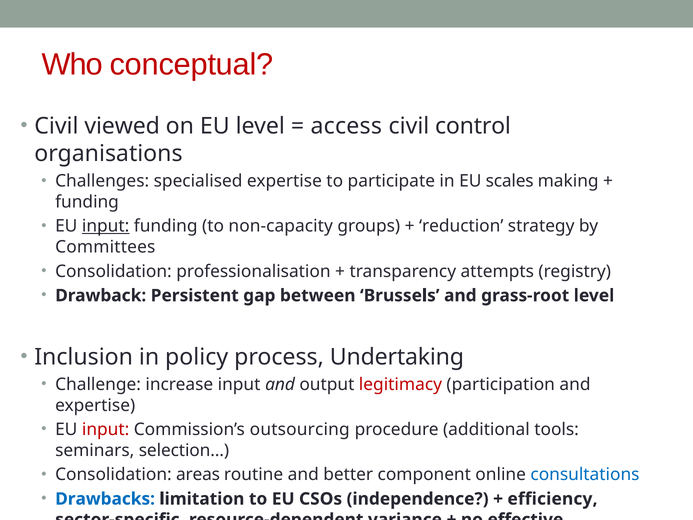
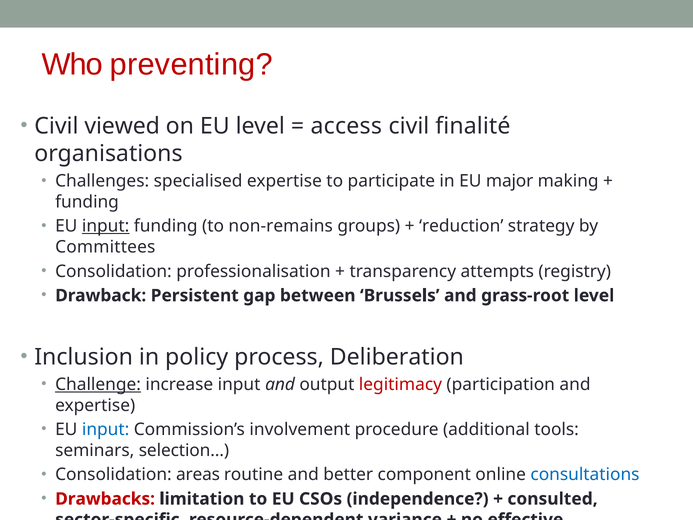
conceptual: conceptual -> preventing
control: control -> finalité
scales: scales -> major
non-capacity: non-capacity -> non-remains
Undertaking: Undertaking -> Deliberation
Challenge underline: none -> present
input at (106, 429) colour: red -> blue
outsourcing: outsourcing -> involvement
Drawbacks colour: blue -> red
efficiency: efficiency -> consulted
